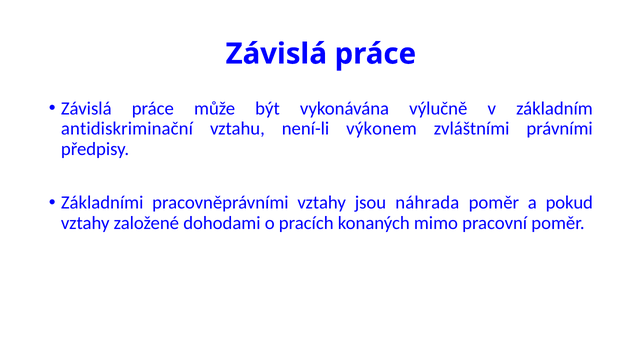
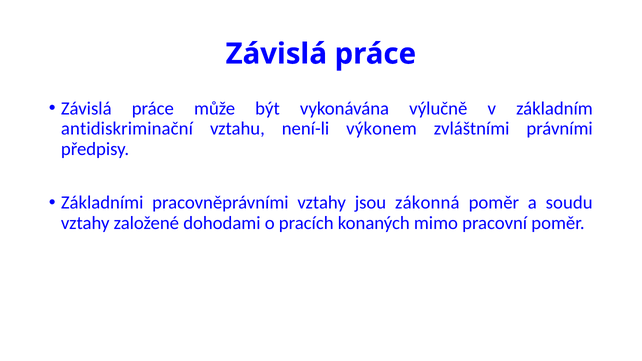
náhrada: náhrada -> zákonná
pokud: pokud -> soudu
